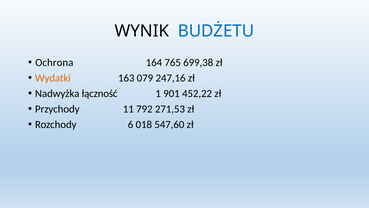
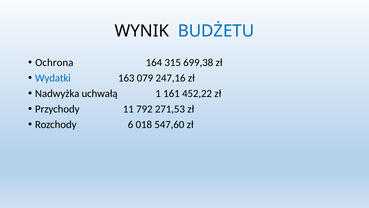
765: 765 -> 315
Wydatki colour: orange -> blue
łączność: łączność -> uchwałą
901: 901 -> 161
